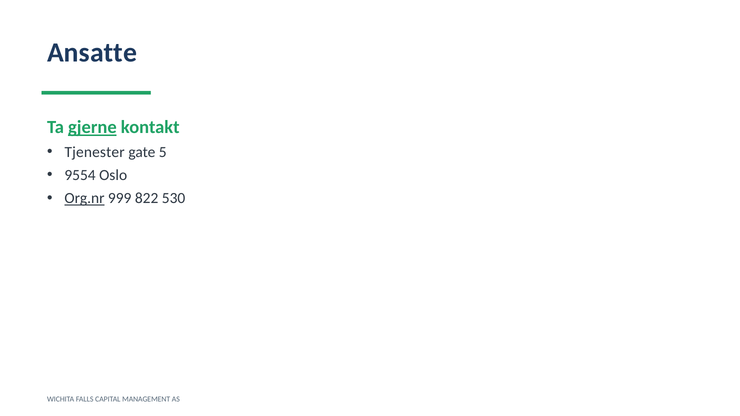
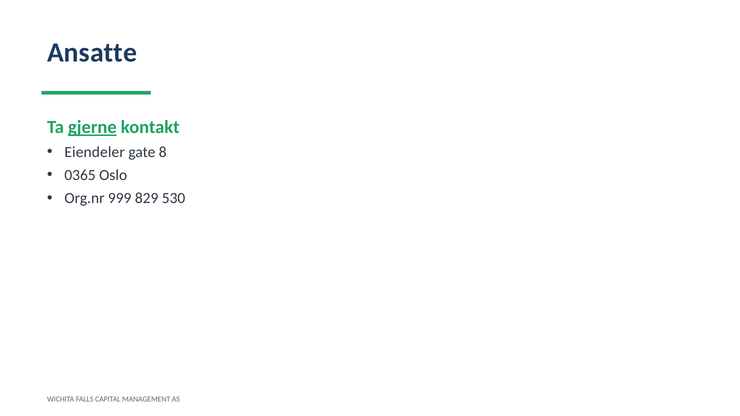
Tjenester: Tjenester -> Eiendeler
5: 5 -> 8
9554: 9554 -> 0365
Org.nr underline: present -> none
822: 822 -> 829
